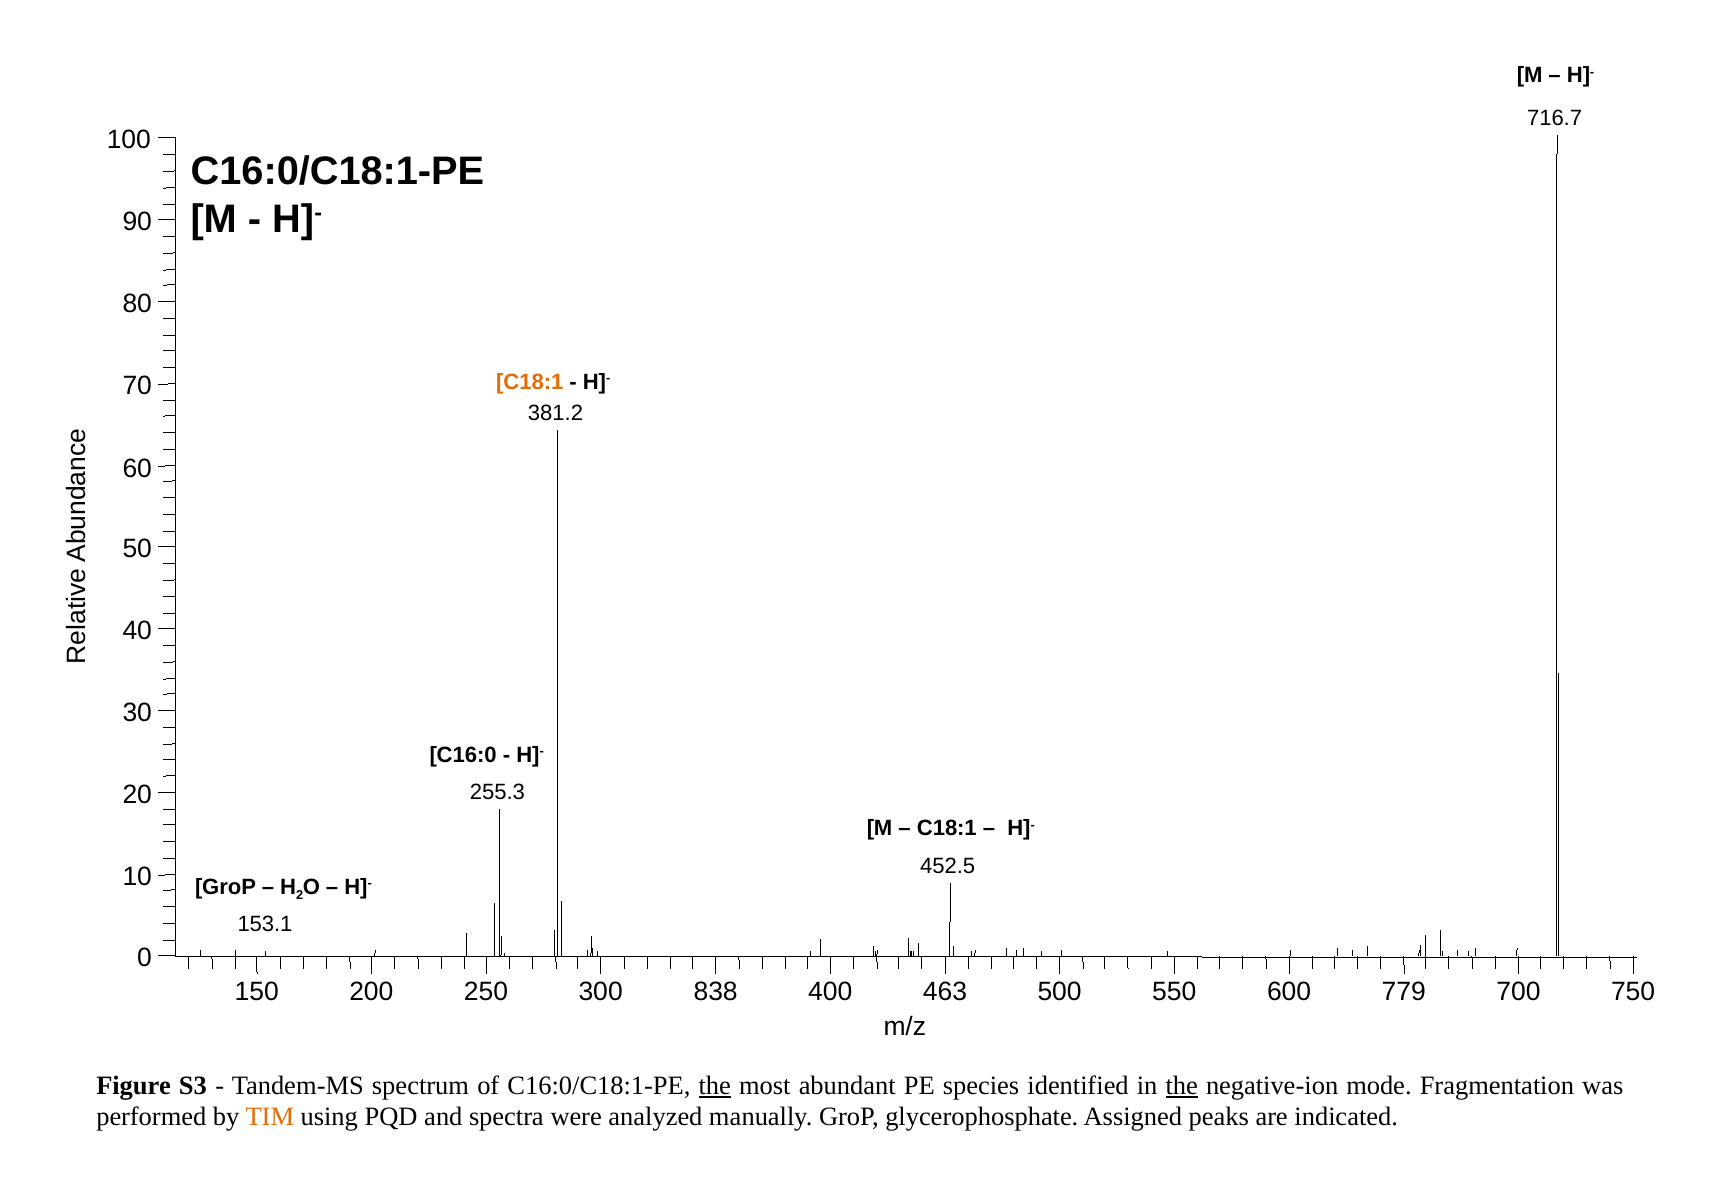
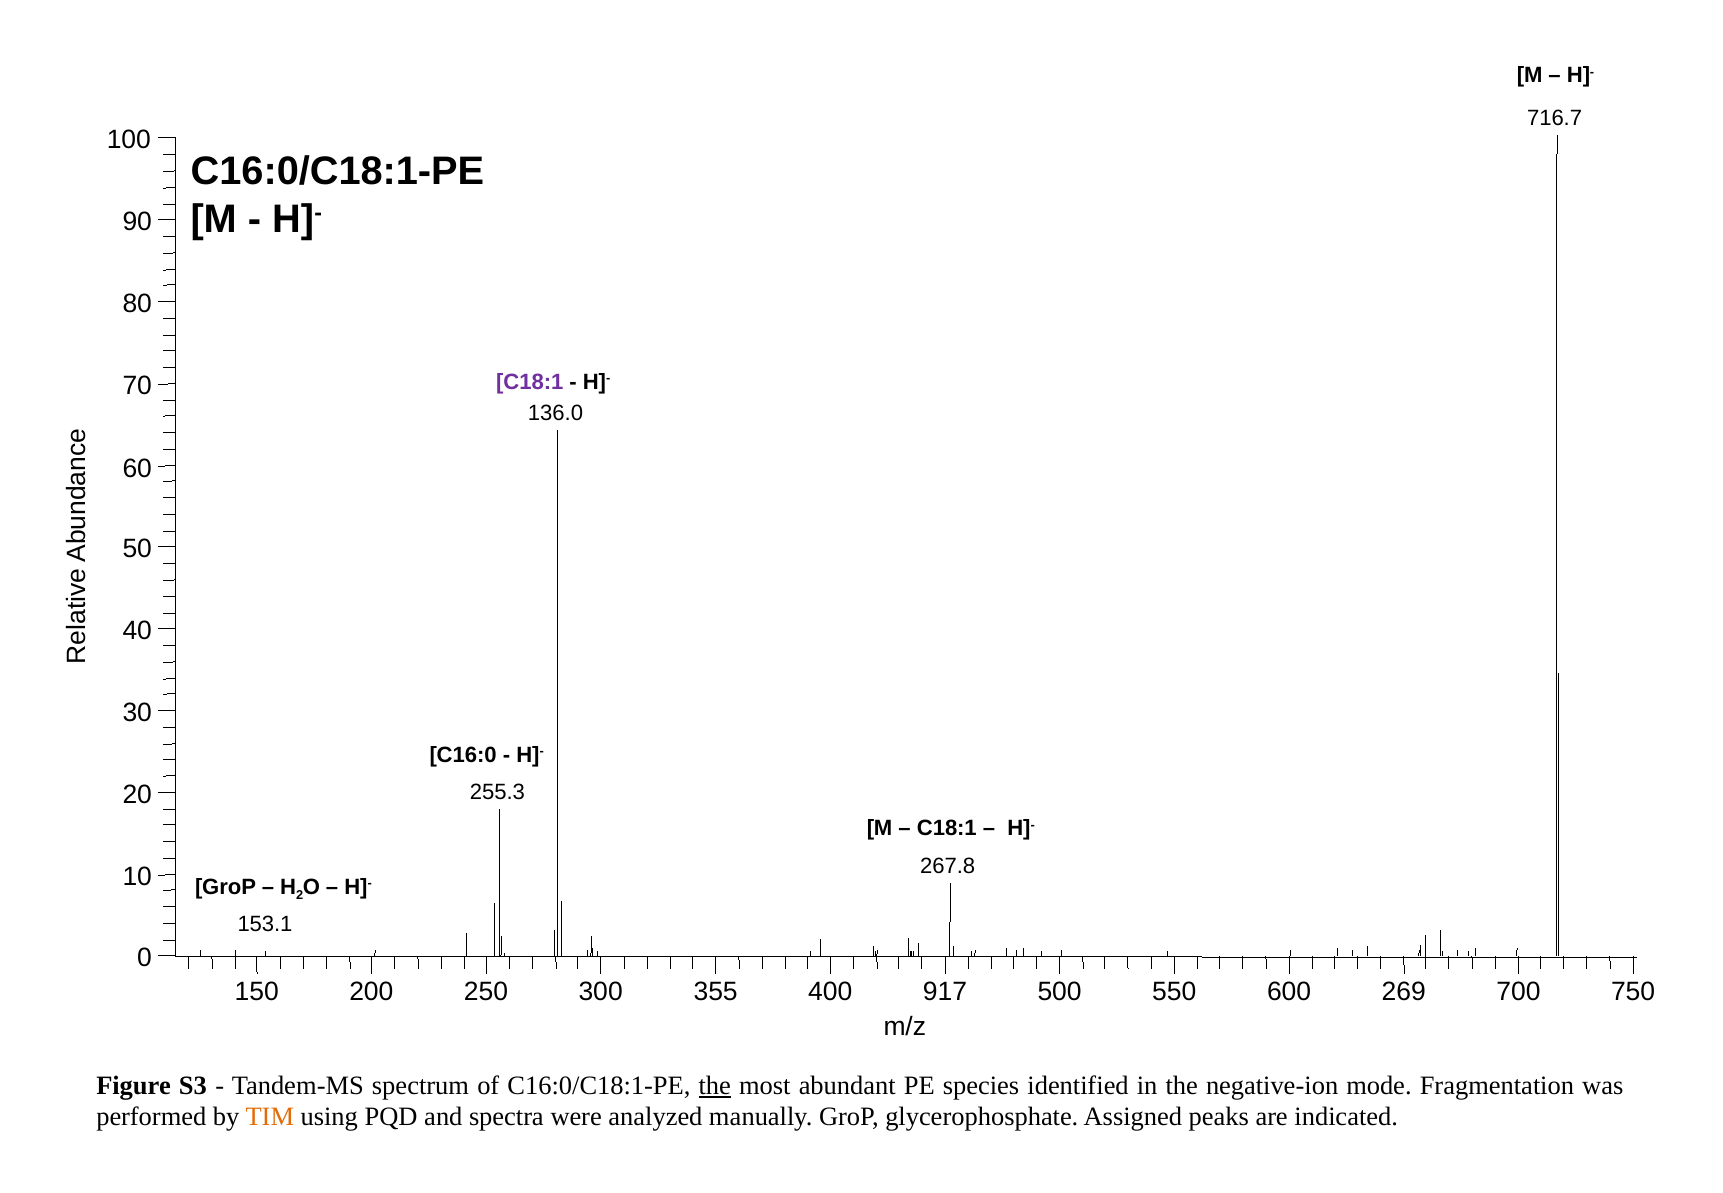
C18:1 at (530, 382) colour: orange -> purple
381.2: 381.2 -> 136.0
452.5: 452.5 -> 267.8
838: 838 -> 355
463: 463 -> 917
779: 779 -> 269
the at (1182, 1085) underline: present -> none
